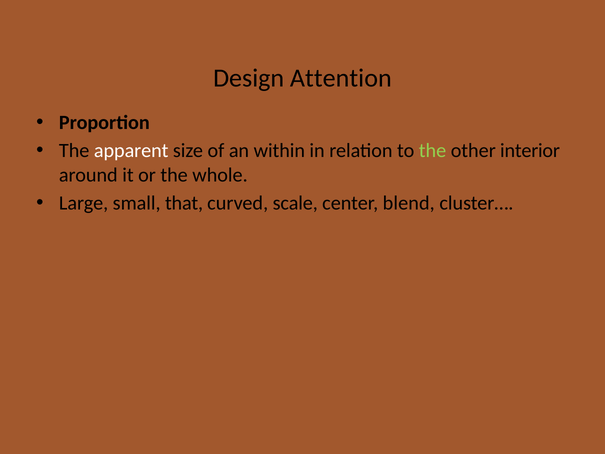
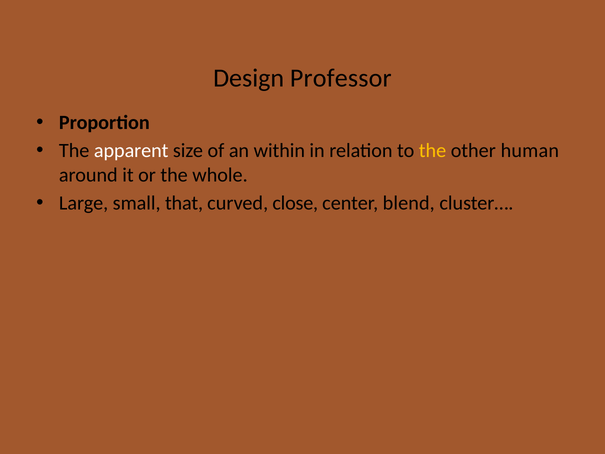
Attention: Attention -> Professor
the at (433, 151) colour: light green -> yellow
interior: interior -> human
scale: scale -> close
